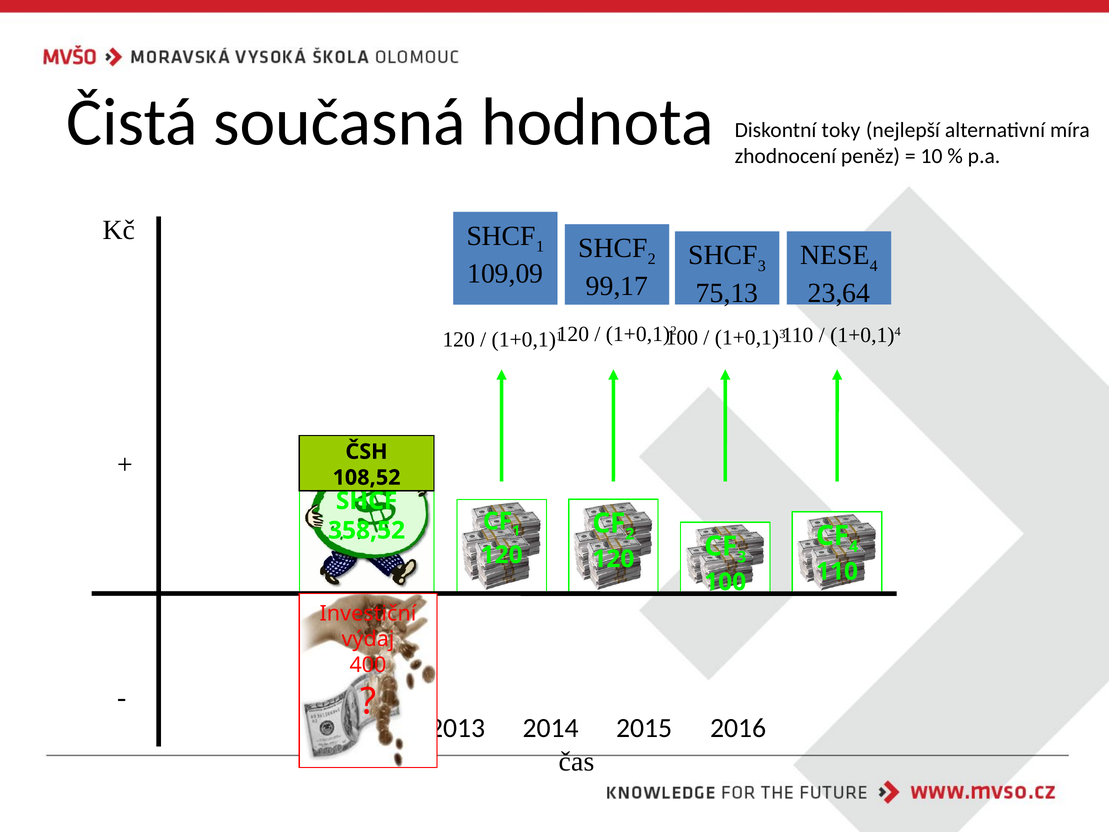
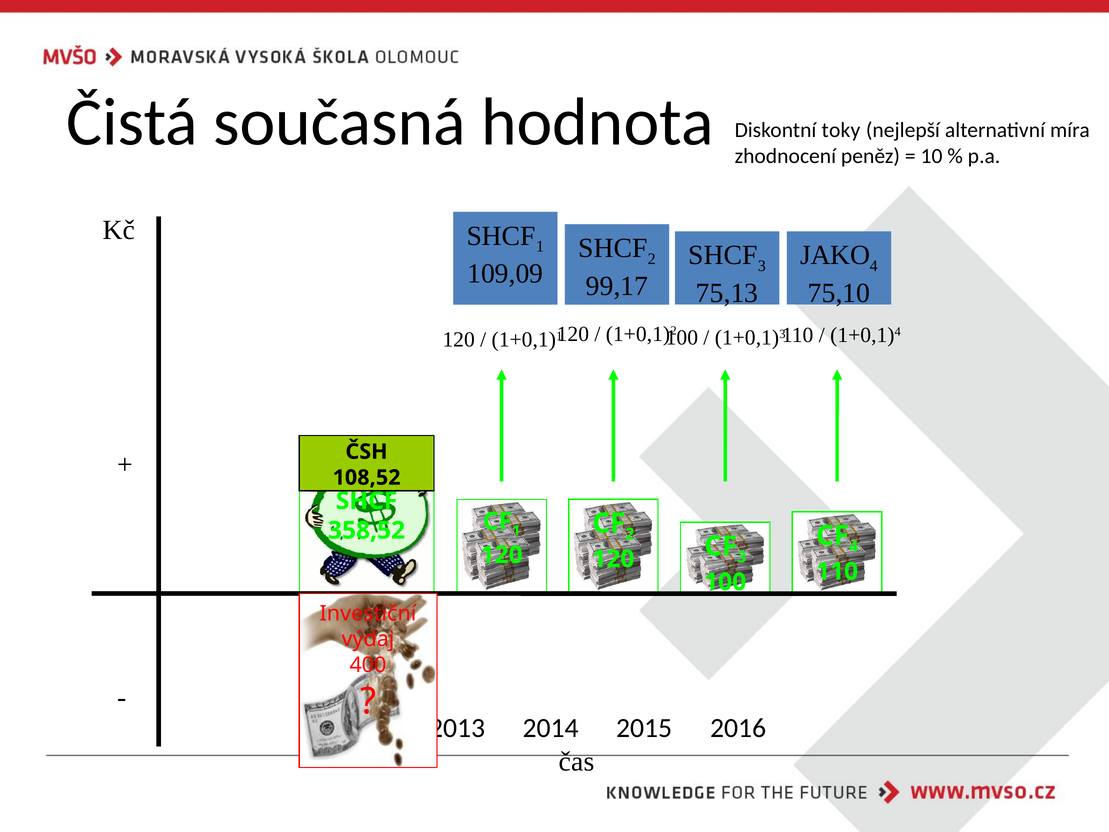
NESE: NESE -> JAKO
23,64: 23,64 -> 75,10
